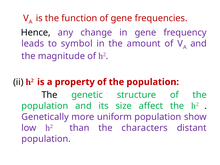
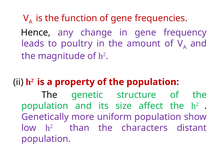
symbol: symbol -> poultry
